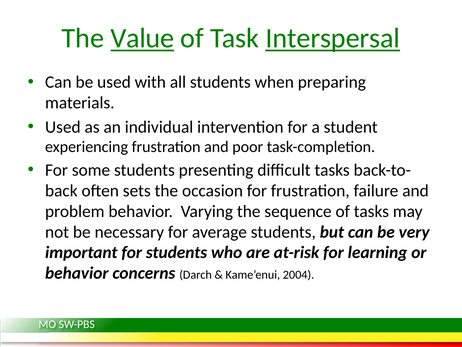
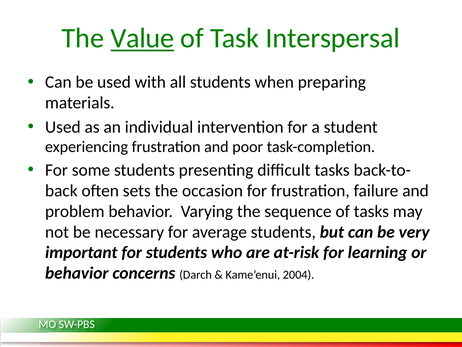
Interspersal underline: present -> none
